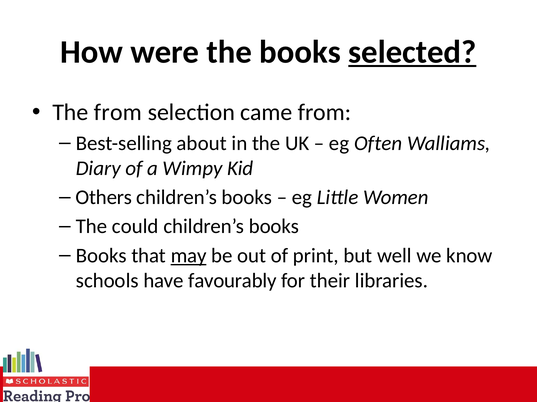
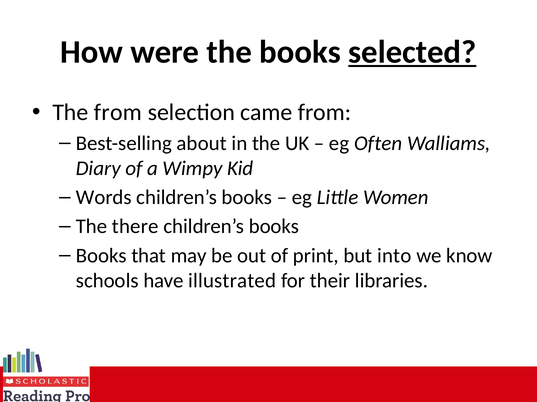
Others: Others -> Words
could: could -> there
may underline: present -> none
well: well -> into
favourably: favourably -> illustrated
